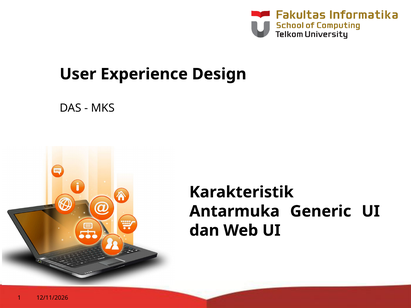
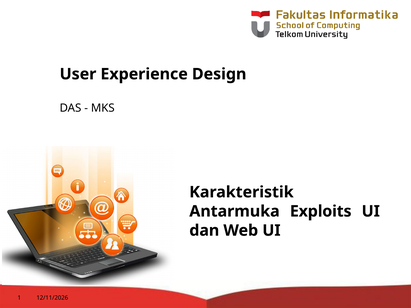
Generic: Generic -> Exploits
